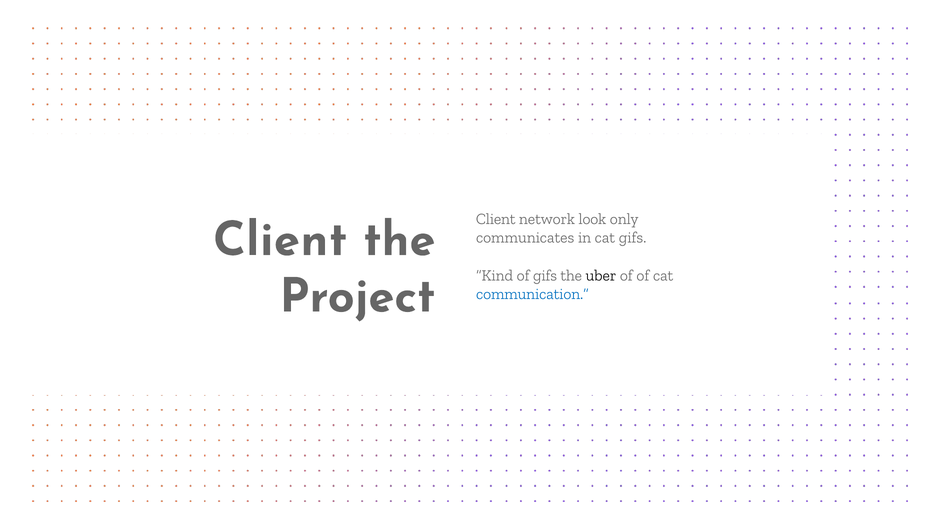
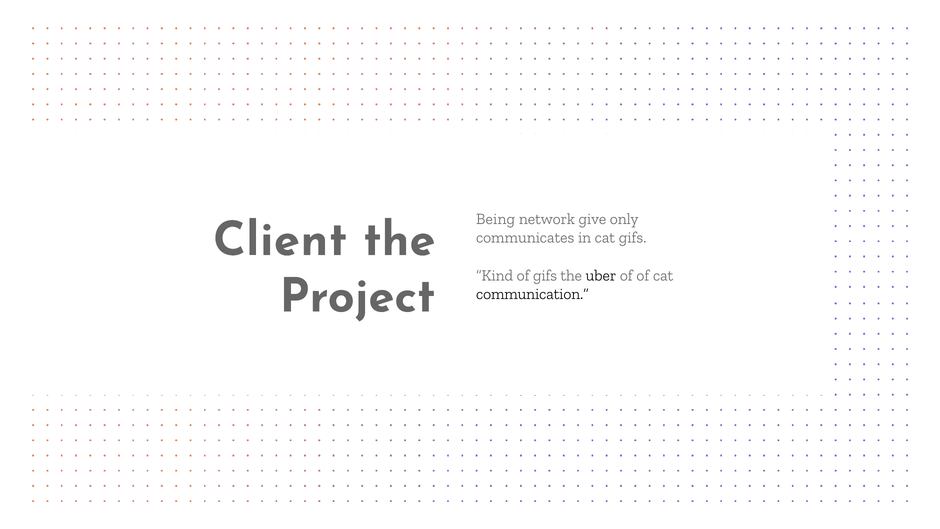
Client at (496, 219): Client -> Being
look: look -> give
communication colour: blue -> black
